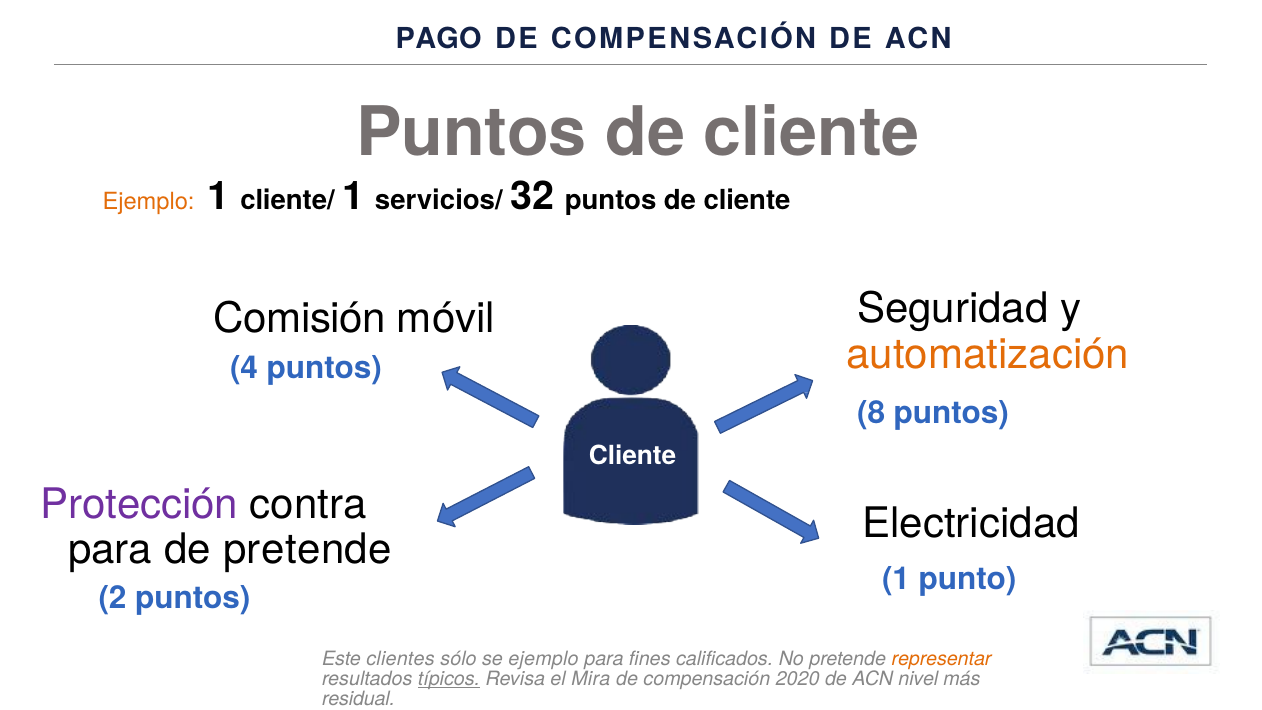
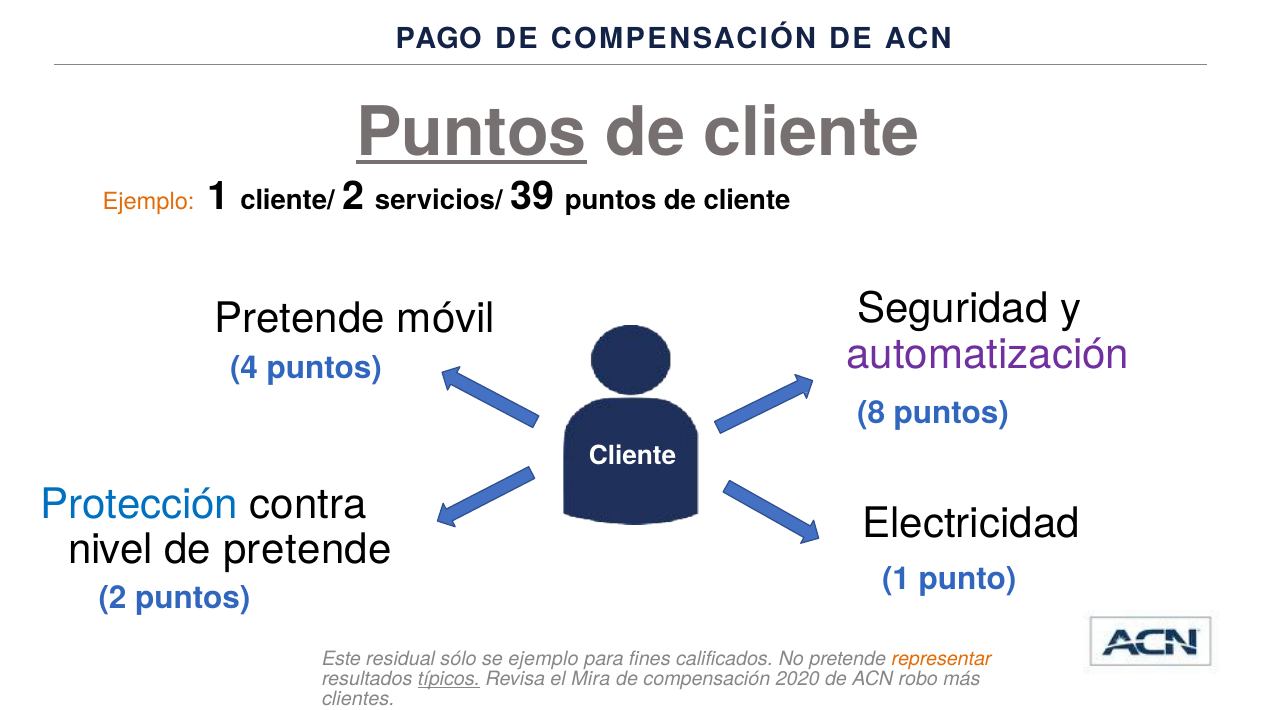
Puntos at (472, 133) underline: none -> present
cliente/ 1: 1 -> 2
32: 32 -> 39
Comisión at (300, 319): Comisión -> Pretende
automatización colour: orange -> purple
Protección colour: purple -> blue
para at (110, 549): para -> nivel
clientes: clientes -> residual
nivel: nivel -> robo
residual: residual -> clientes
